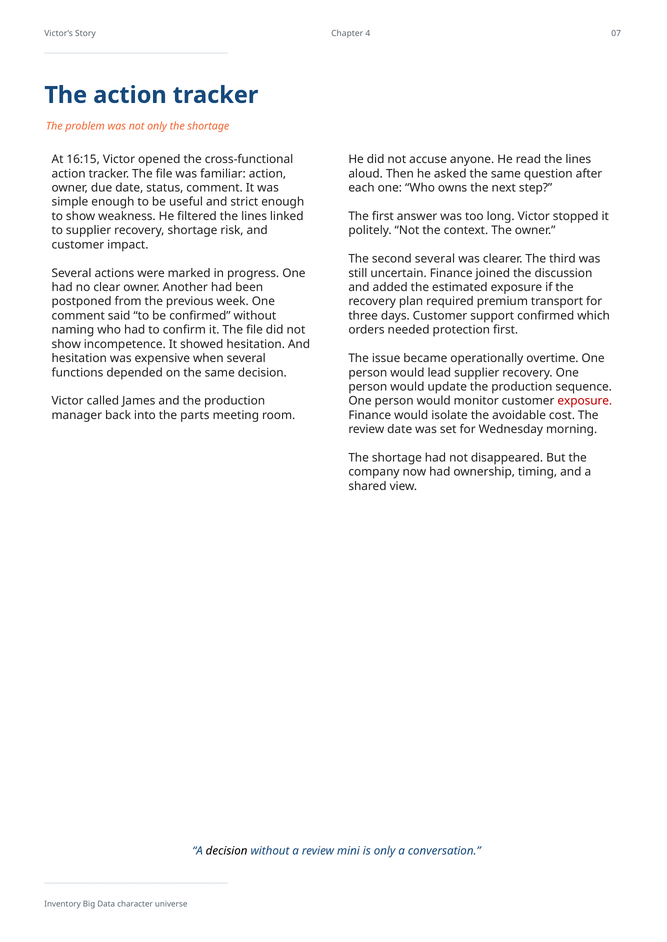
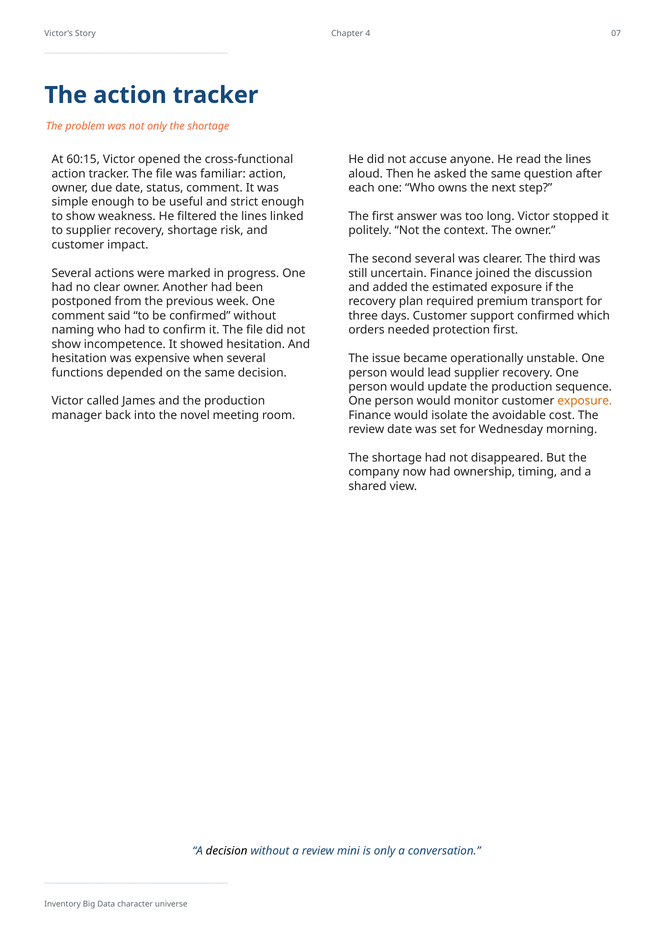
16:15: 16:15 -> 60:15
overtime: overtime -> unstable
exposure at (585, 401) colour: red -> orange
parts: parts -> novel
